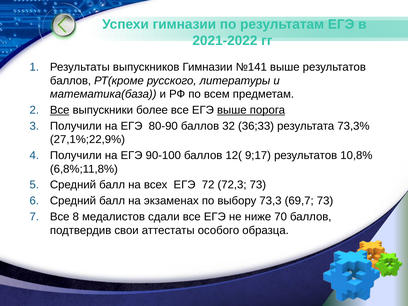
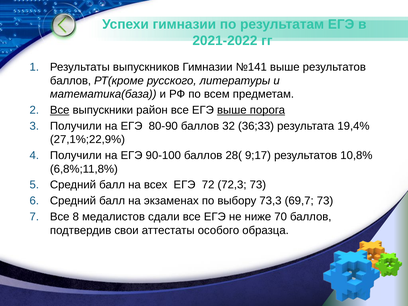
более: более -> район
73,3%: 73,3% -> 19,4%
12(: 12( -> 28(
